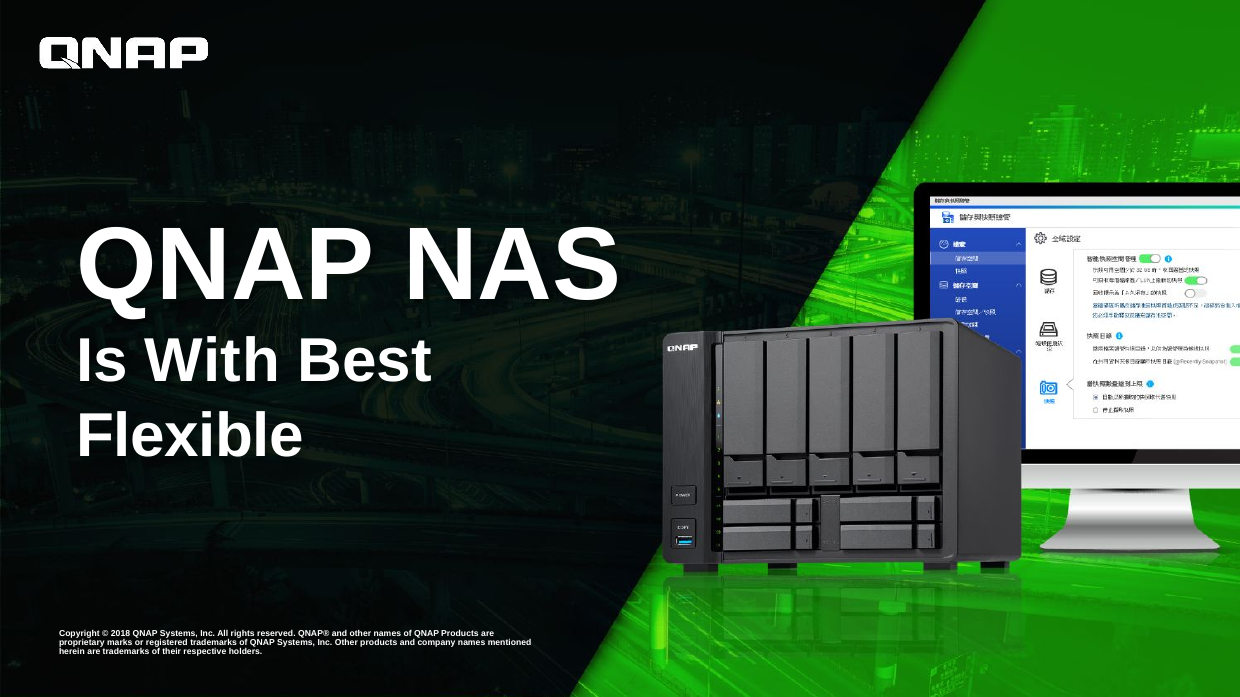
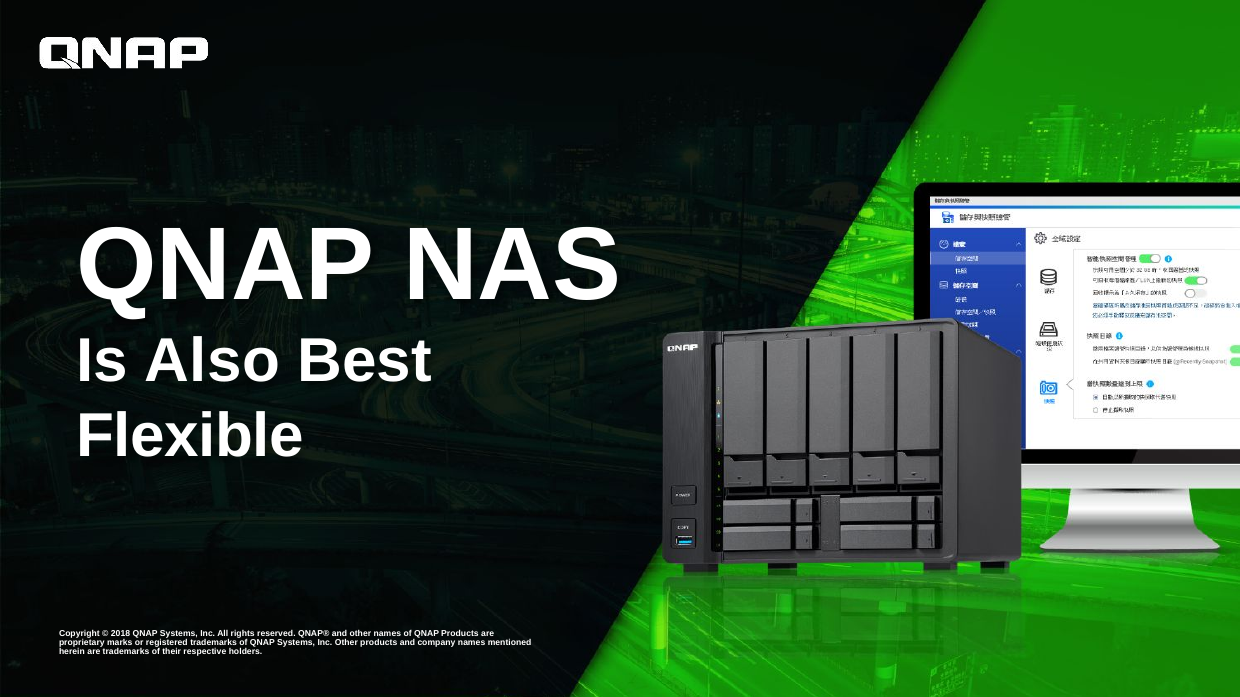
With: With -> Also
